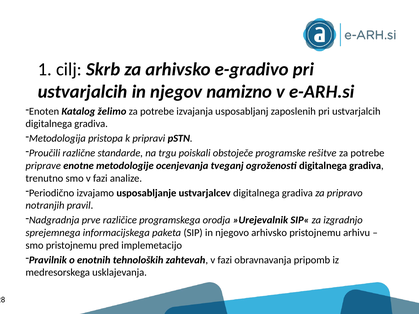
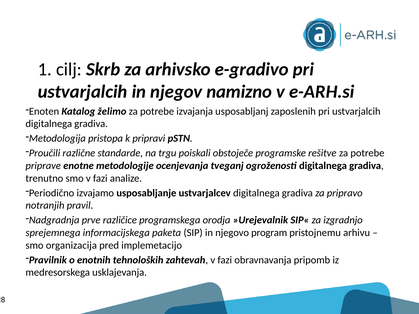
njegovo arhivsko: arhivsko -> program
smo pristojnemu: pristojnemu -> organizacija
